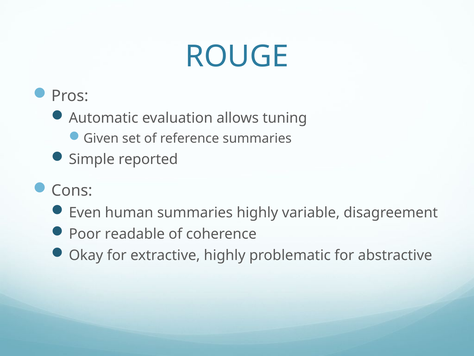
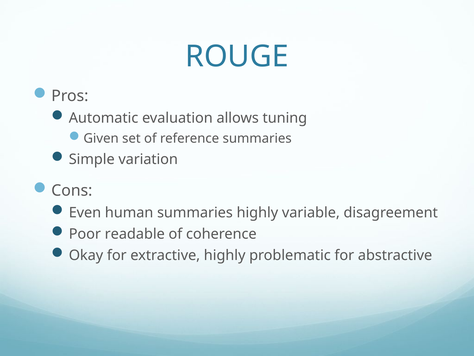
reported: reported -> variation
